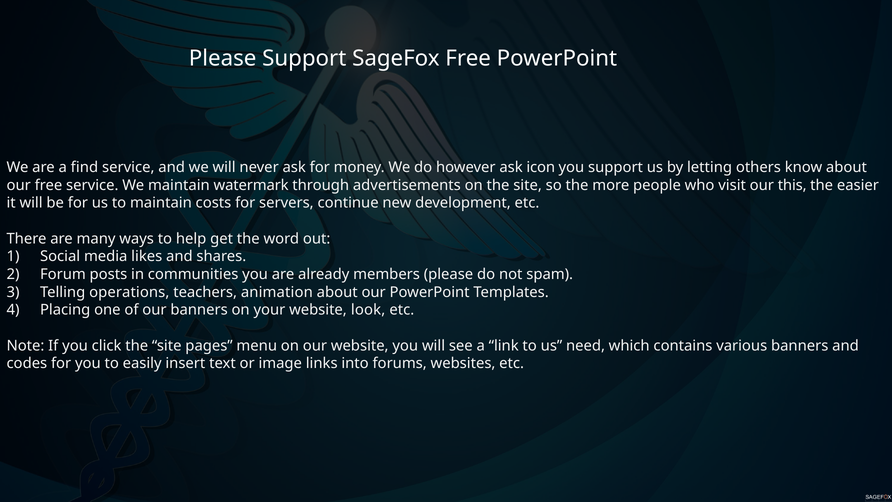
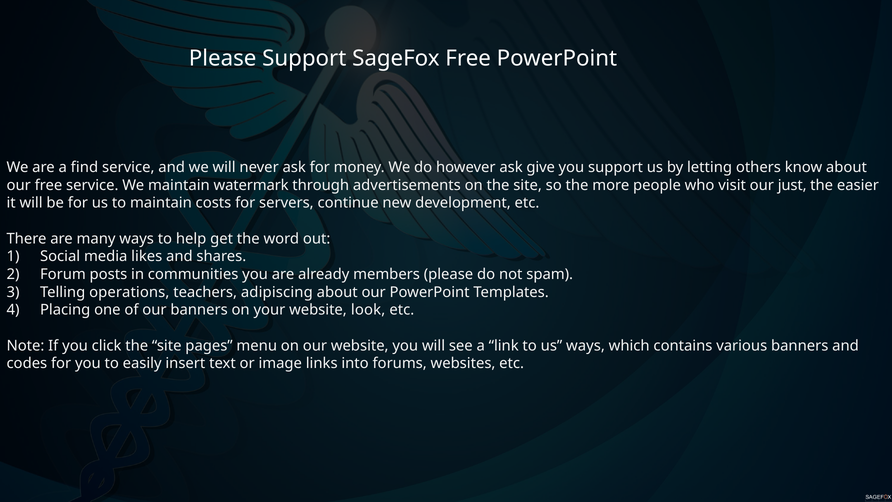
icon: icon -> give
this: this -> just
animation: animation -> adipiscing
us need: need -> ways
